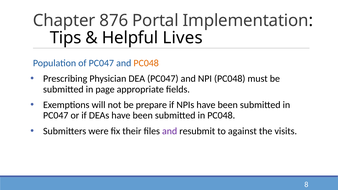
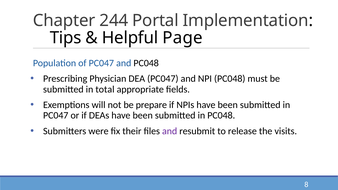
876: 876 -> 244
Lives: Lives -> Page
PC048 at (146, 63) colour: orange -> black
page: page -> total
against: against -> release
